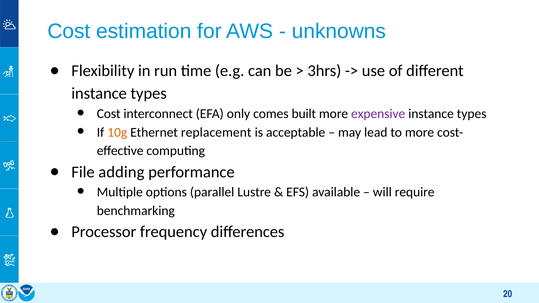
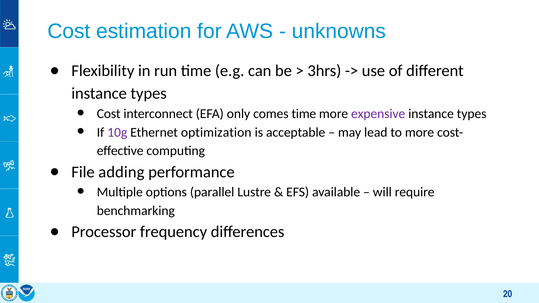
comes built: built -> time
10g colour: orange -> purple
replacement: replacement -> optimization
